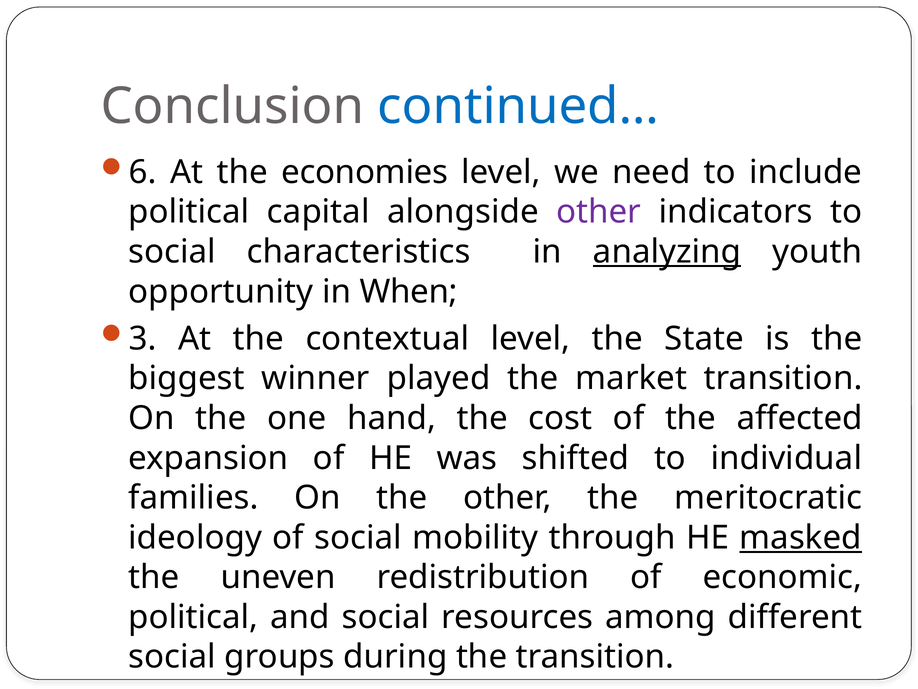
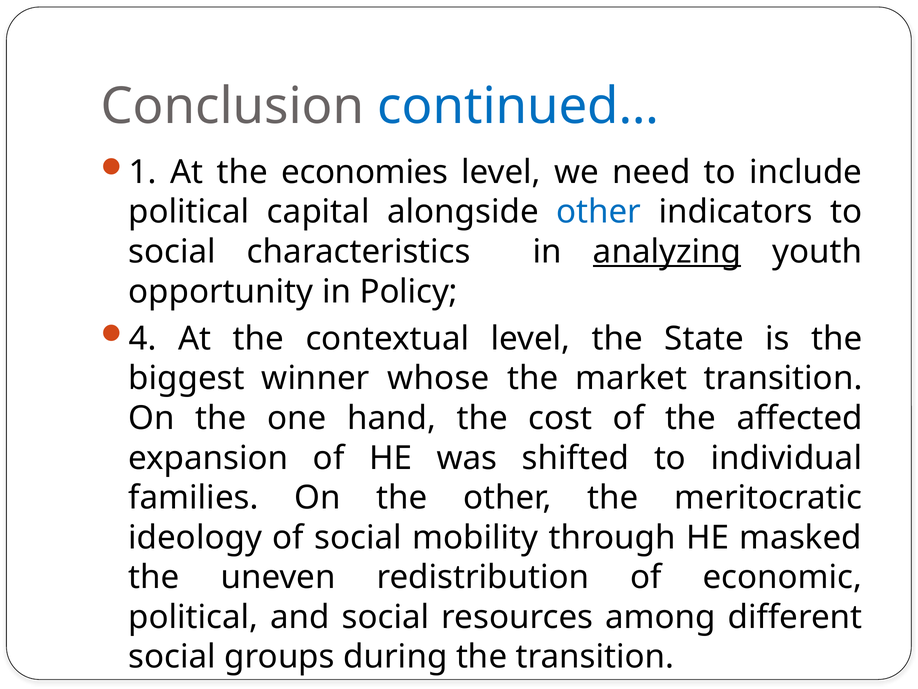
6: 6 -> 1
other at (599, 212) colour: purple -> blue
When: When -> Policy
3: 3 -> 4
played: played -> whose
masked underline: present -> none
